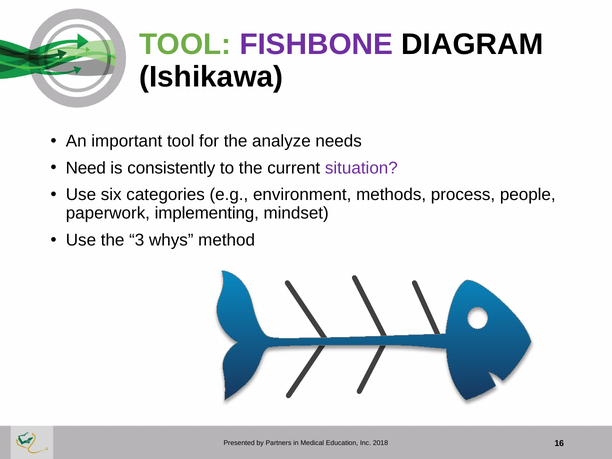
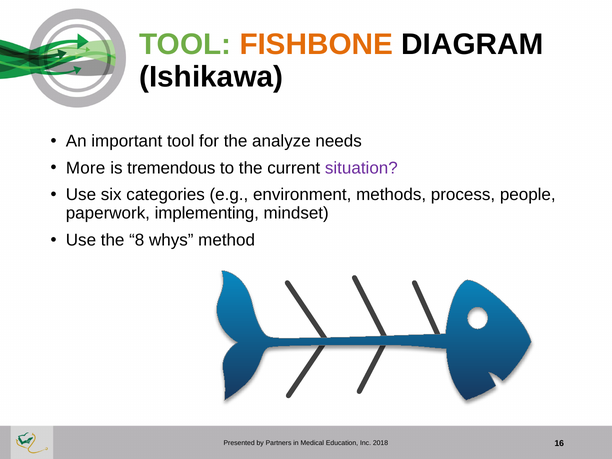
FISHBONE colour: purple -> orange
Need: Need -> More
consistently: consistently -> tremendous
3: 3 -> 8
